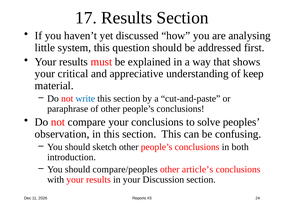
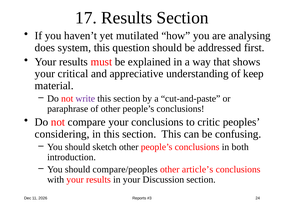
discussed: discussed -> mutilated
little: little -> does
write colour: blue -> purple
solve: solve -> critic
observation: observation -> considering
